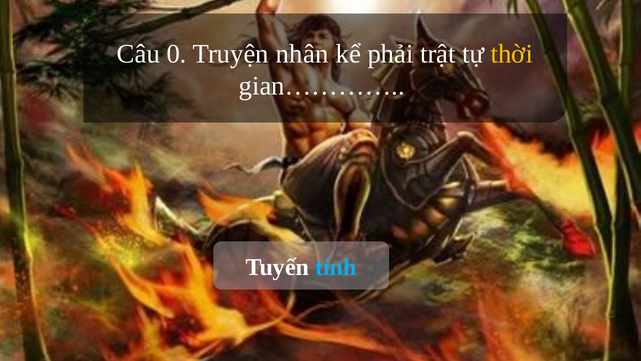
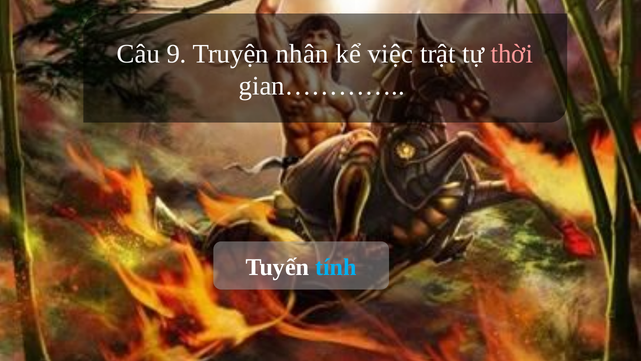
0: 0 -> 9
phải: phải -> việc
thời colour: yellow -> pink
